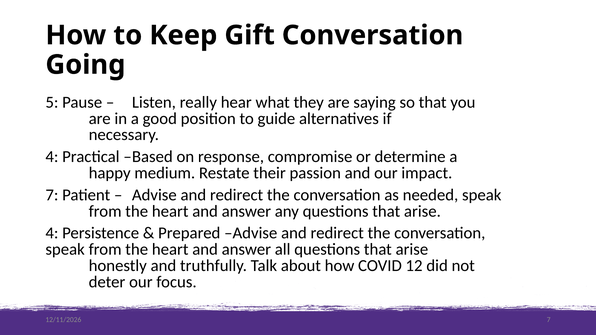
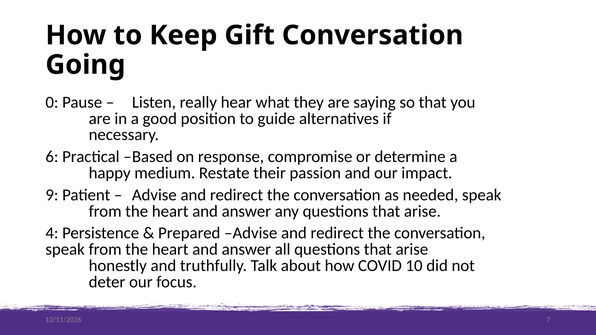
5: 5 -> 0
4 at (52, 157): 4 -> 6
7 at (52, 195): 7 -> 9
12: 12 -> 10
